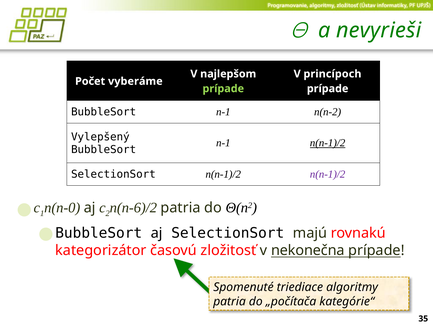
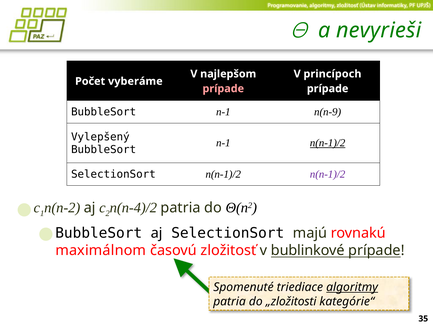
prípade at (223, 89) colour: light green -> pink
n(n-2: n(n-2 -> n(n-9
n(n-0: n(n-0 -> n(n-2
n(n-6)/2: n(n-6)/2 -> n(n-4)/2
kategorizátor: kategorizátor -> maximálnom
nekonečna: nekonečna -> bublinkové
algoritmy underline: none -> present
„počítača: „počítača -> „zložitosti
